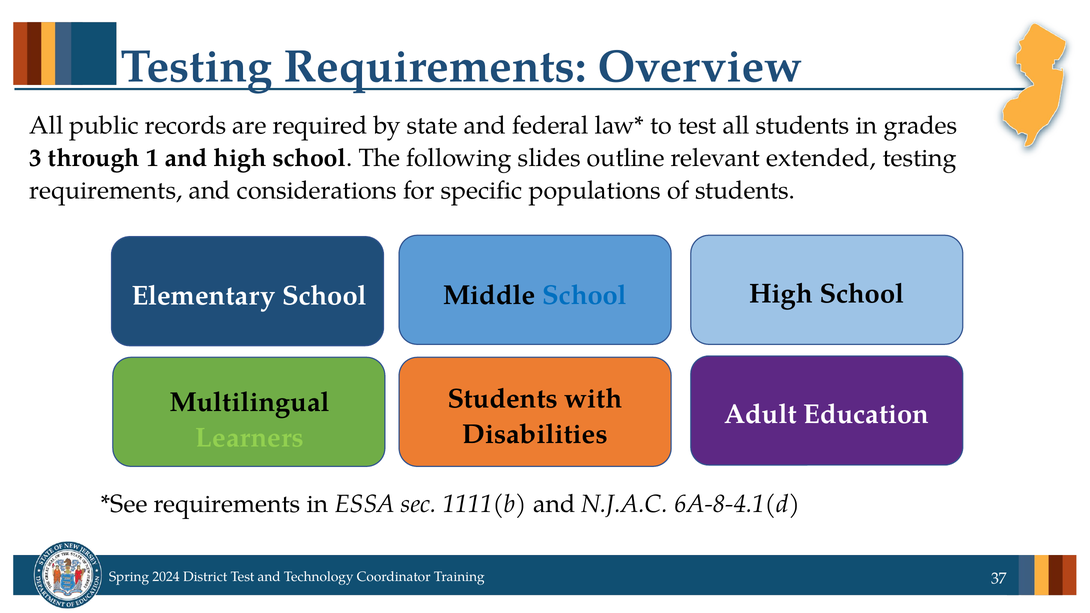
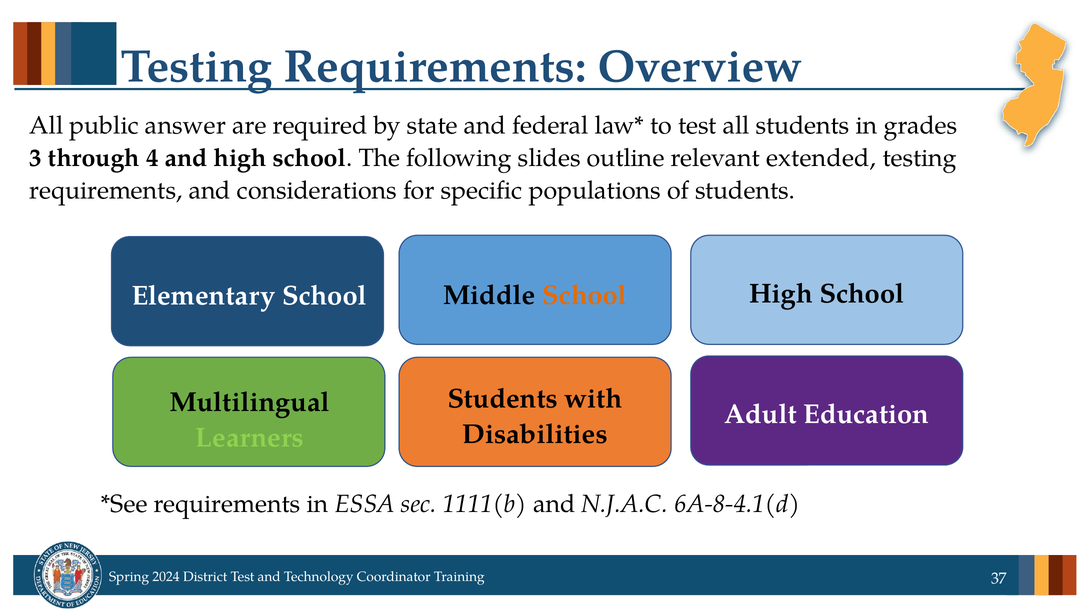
records: records -> answer
1: 1 -> 4
School at (585, 295) colour: blue -> orange
